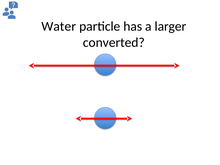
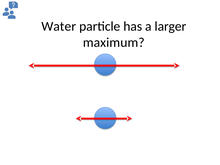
converted: converted -> maximum
